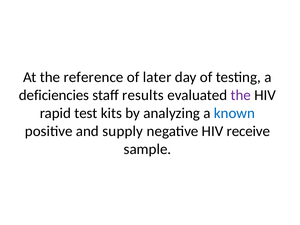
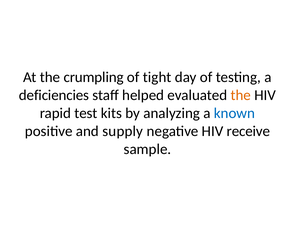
reference: reference -> crumpling
later: later -> tight
results: results -> helped
the at (241, 95) colour: purple -> orange
